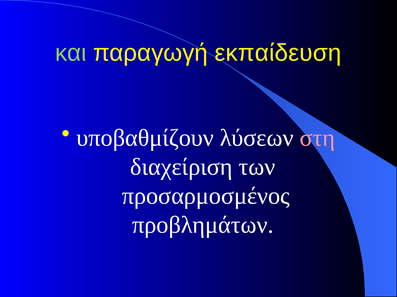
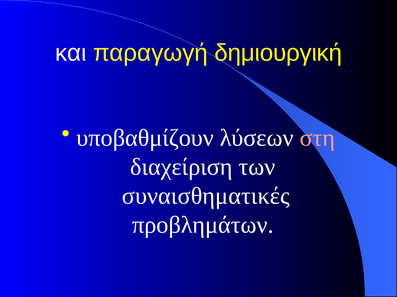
και colour: light green -> white
εκπαίδευση: εκπαίδευση -> δημιουργική
προσαρμοσμένος: προσαρμοσμένος -> συναισθηματικές
